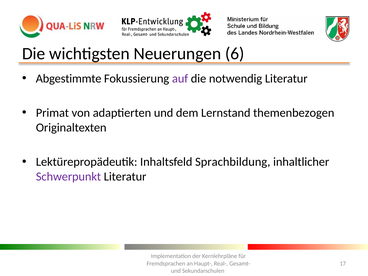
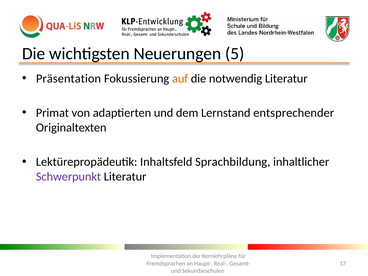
6: 6 -> 5
Abgestimmte: Abgestimmte -> Präsentation
auf colour: purple -> orange
themenbezogen: themenbezogen -> entsprechender
